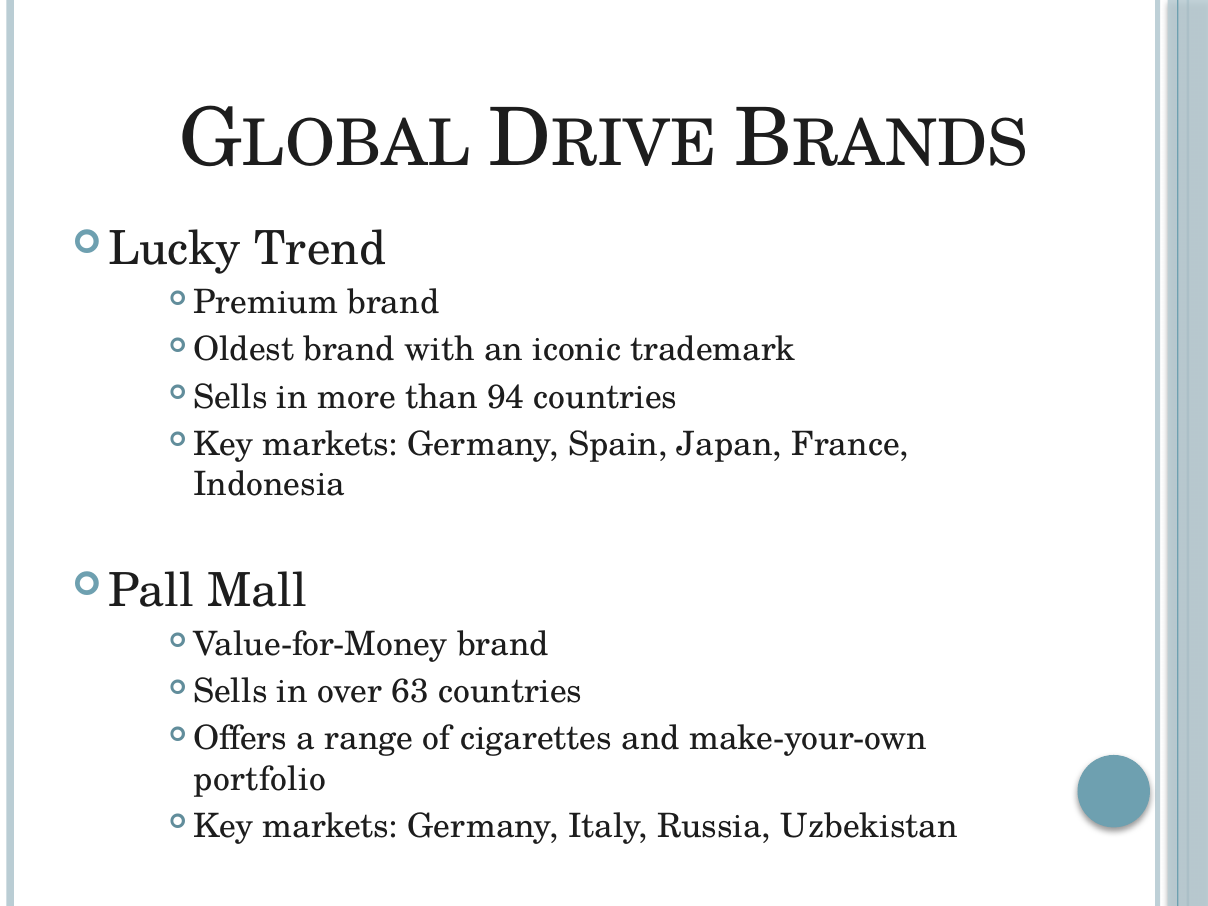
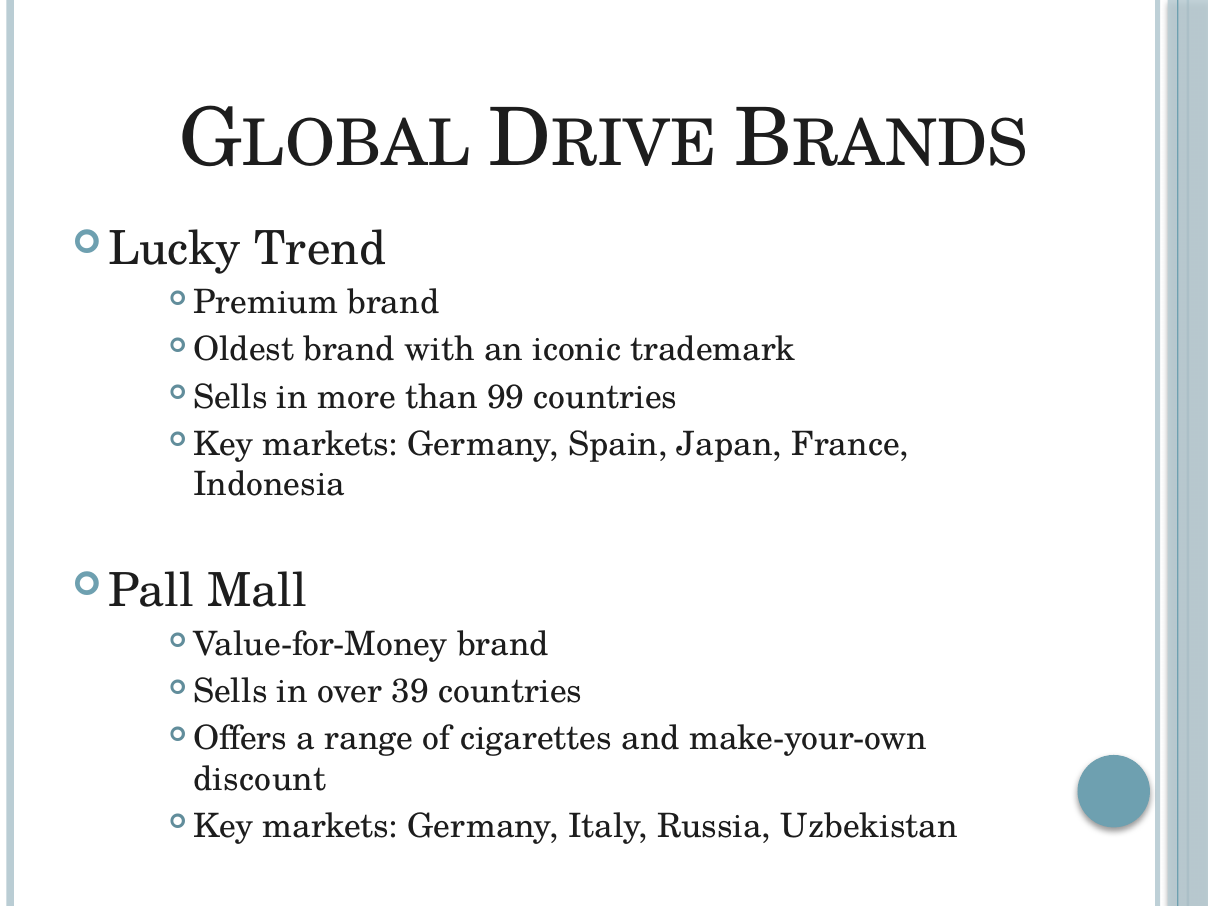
94: 94 -> 99
63: 63 -> 39
portfolio: portfolio -> discount
